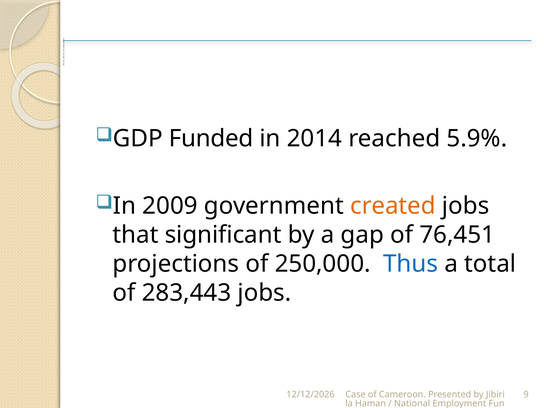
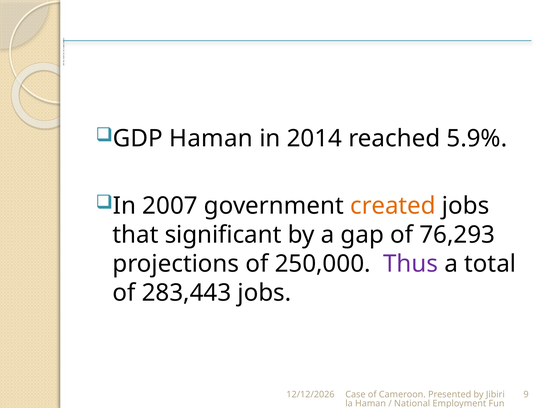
GDP Funded: Funded -> Haman
2009: 2009 -> 2007
76,451: 76,451 -> 76,293
Thus colour: blue -> purple
